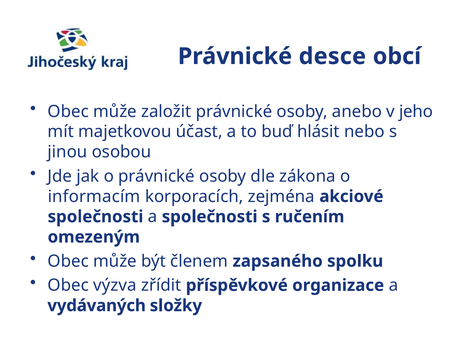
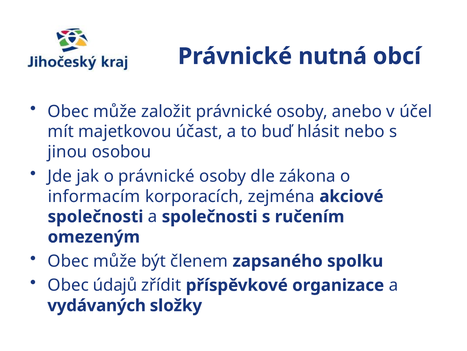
desce: desce -> nutná
jeho: jeho -> účel
výzva: výzva -> údajů
